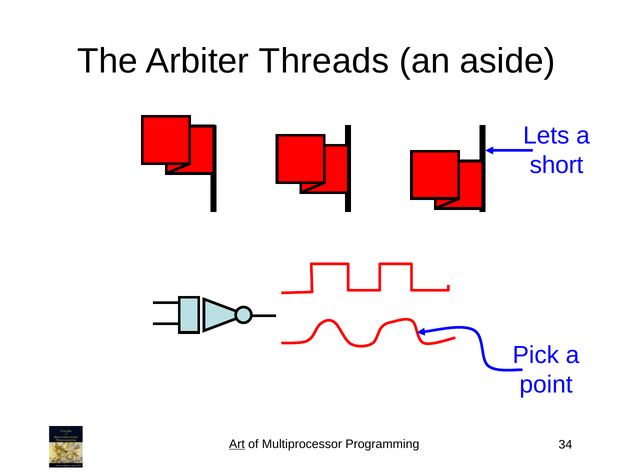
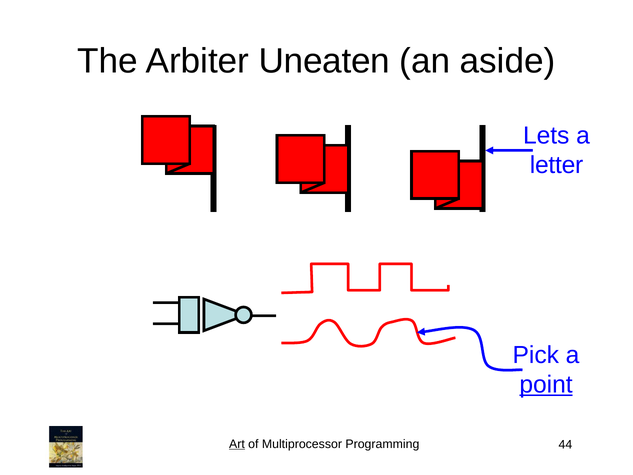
Threads: Threads -> Uneaten
short: short -> letter
point underline: none -> present
34: 34 -> 44
